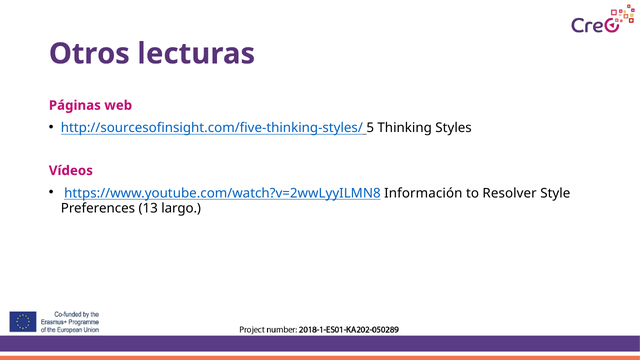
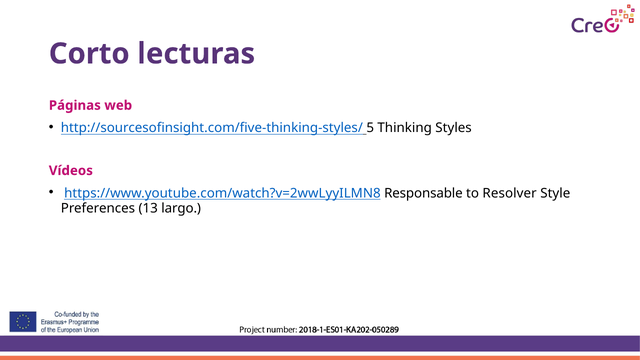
Otros: Otros -> Corto
Información: Información -> Responsable
